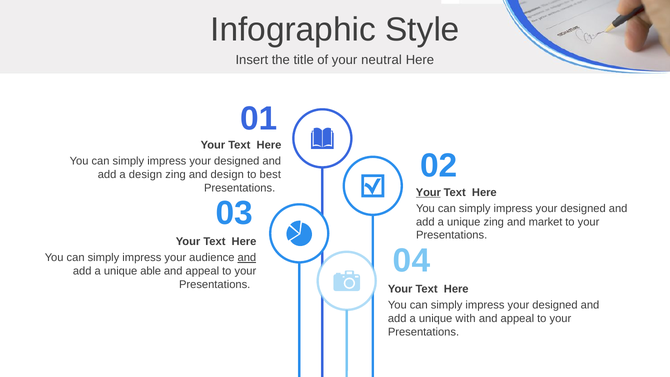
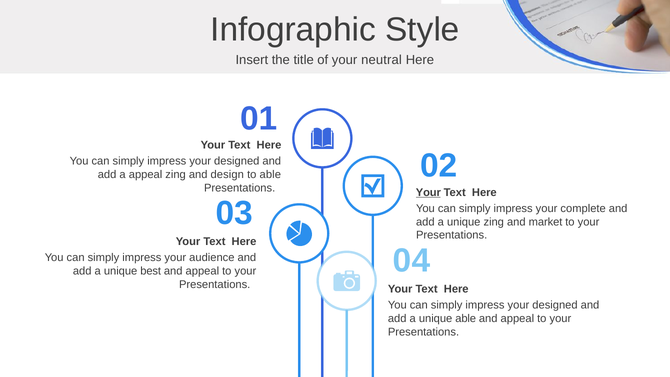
a design: design -> appeal
to best: best -> able
designed at (583, 208): designed -> complete
and at (247, 258) underline: present -> none
able: able -> best
unique with: with -> able
